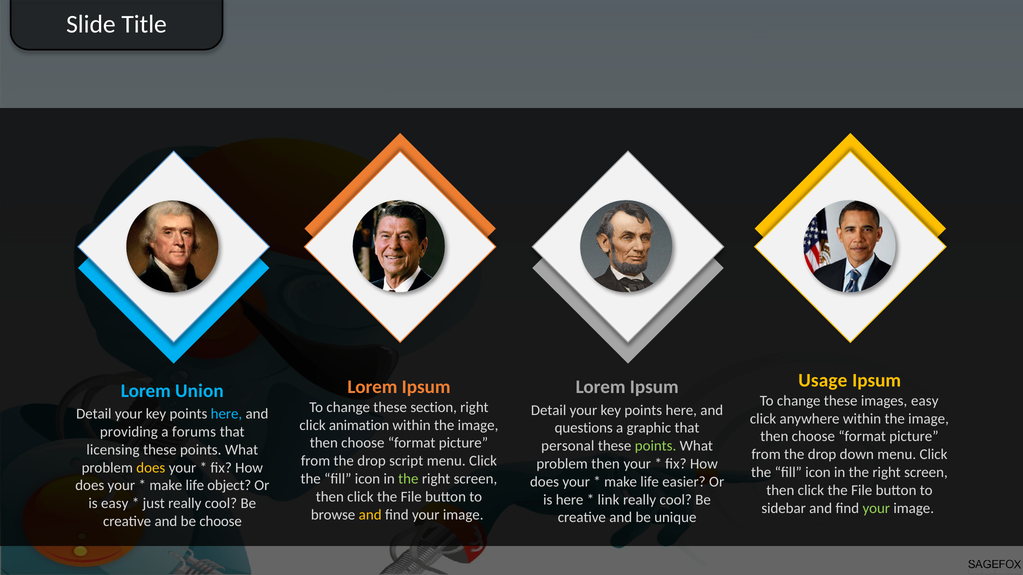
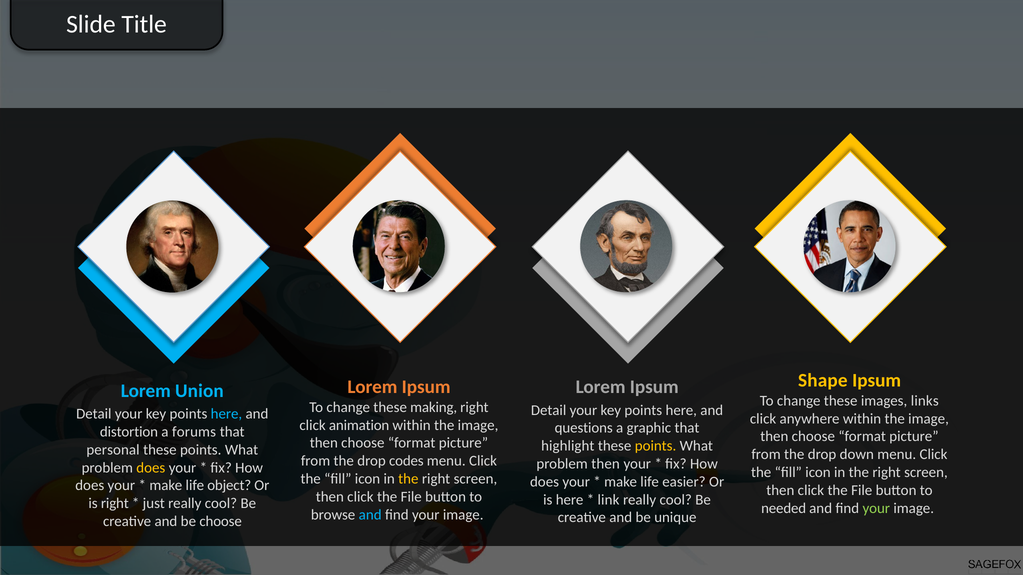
Usage: Usage -> Shape
images easy: easy -> links
section: section -> making
providing: providing -> distortion
personal: personal -> highlight
points at (656, 446) colour: light green -> yellow
licensing: licensing -> personal
script: script -> codes
the at (408, 479) colour: light green -> yellow
is easy: easy -> right
sidebar: sidebar -> needed
and at (370, 515) colour: yellow -> light blue
